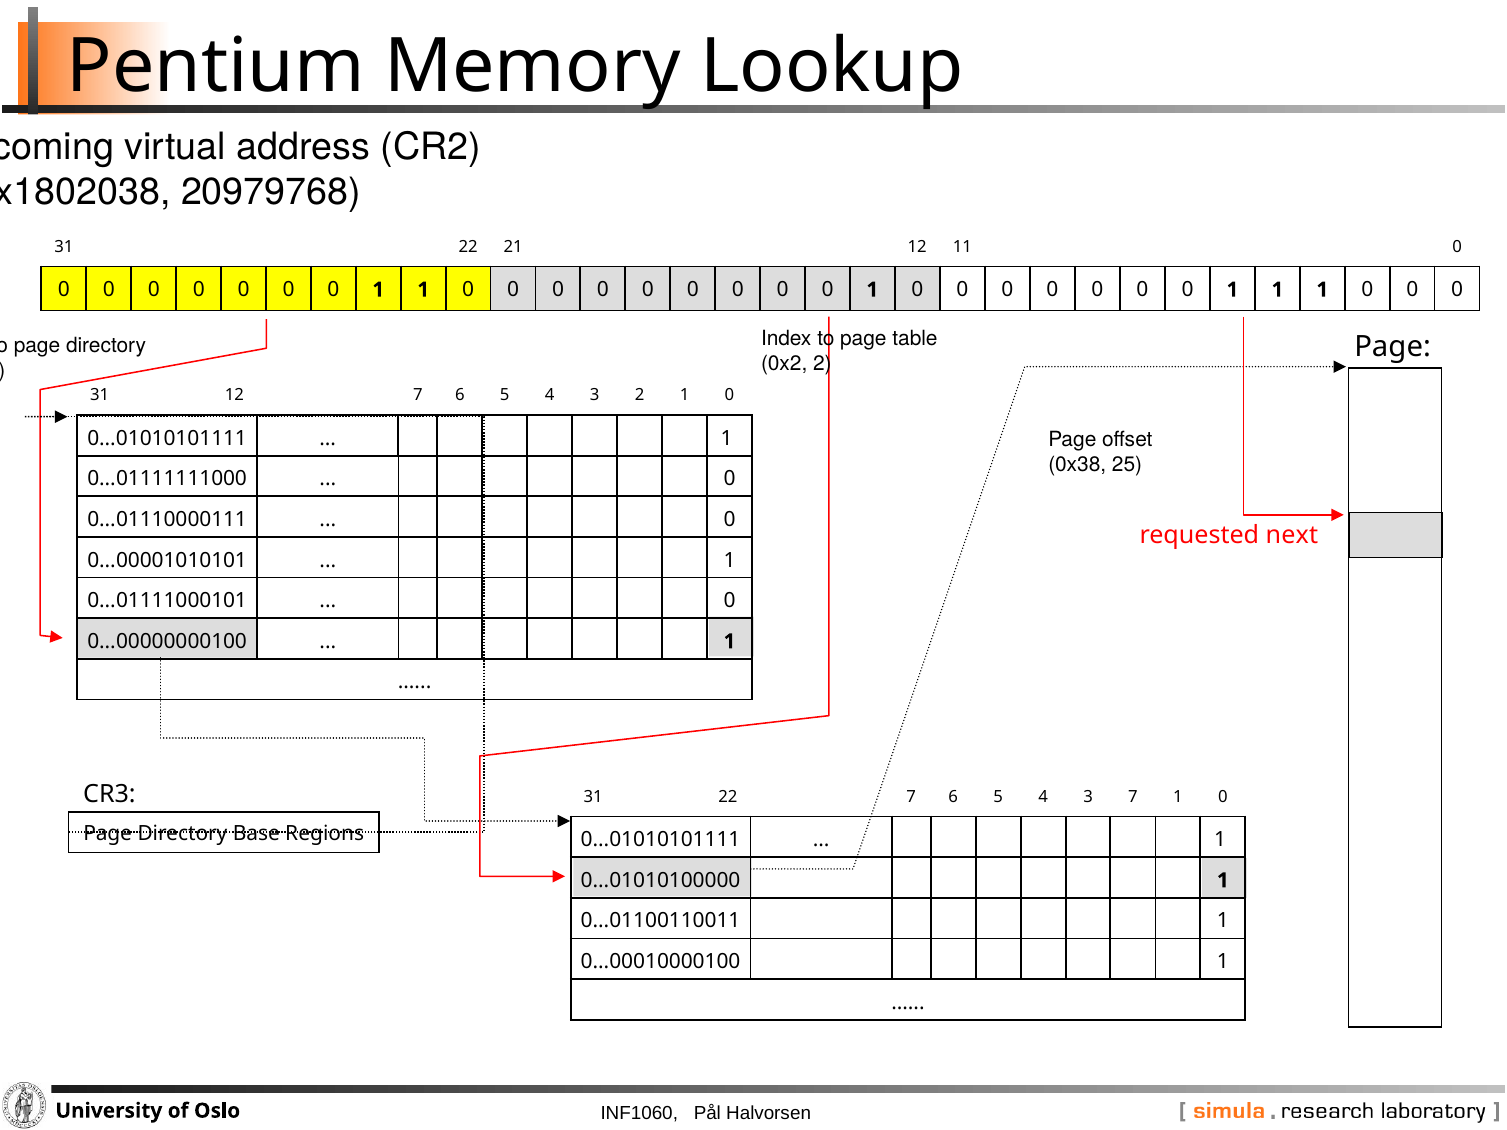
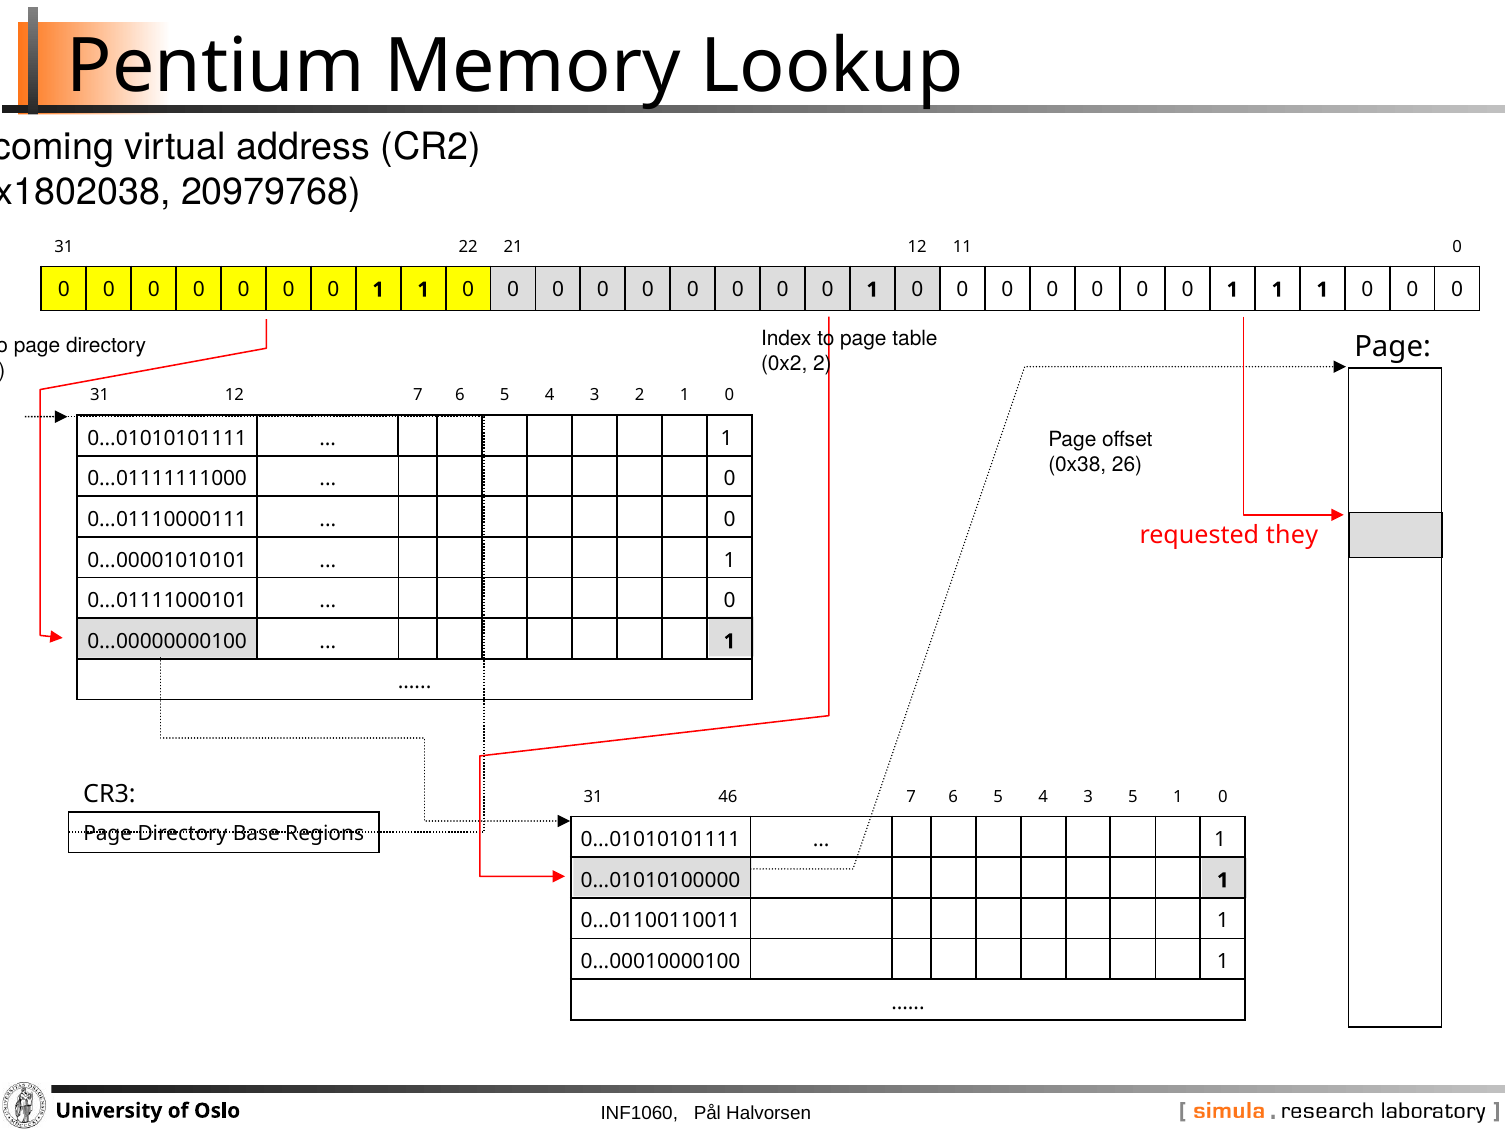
25: 25 -> 26
next: next -> they
CR3 31 22: 22 -> 46
3 7: 7 -> 5
